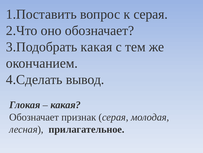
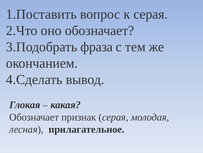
какая at (96, 47): какая -> фраза
